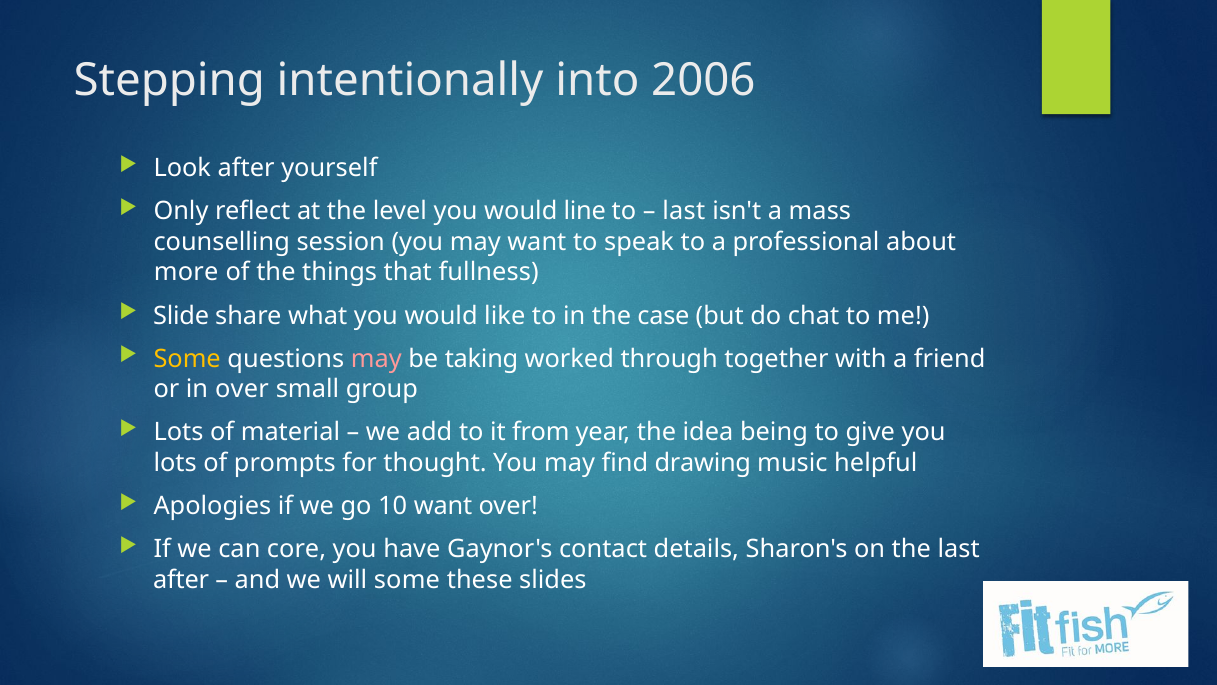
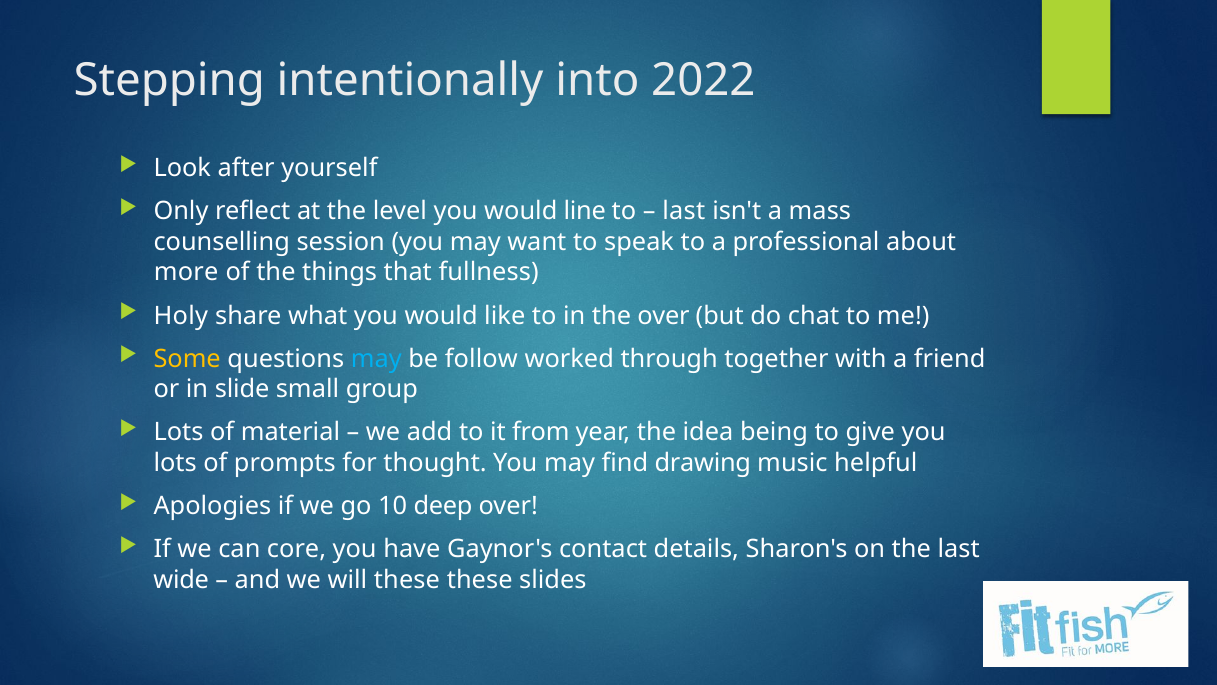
2006: 2006 -> 2022
Slide: Slide -> Holy
the case: case -> over
may at (376, 359) colour: pink -> light blue
taking: taking -> follow
in over: over -> slide
10 want: want -> deep
after at (181, 580): after -> wide
will some: some -> these
